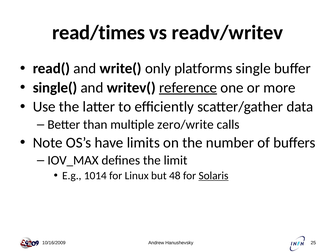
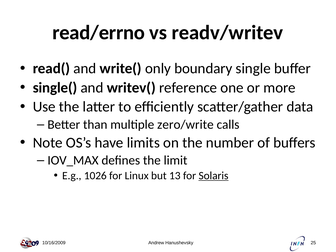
read/times: read/times -> read/errno
platforms: platforms -> boundary
reference underline: present -> none
1014: 1014 -> 1026
48: 48 -> 13
